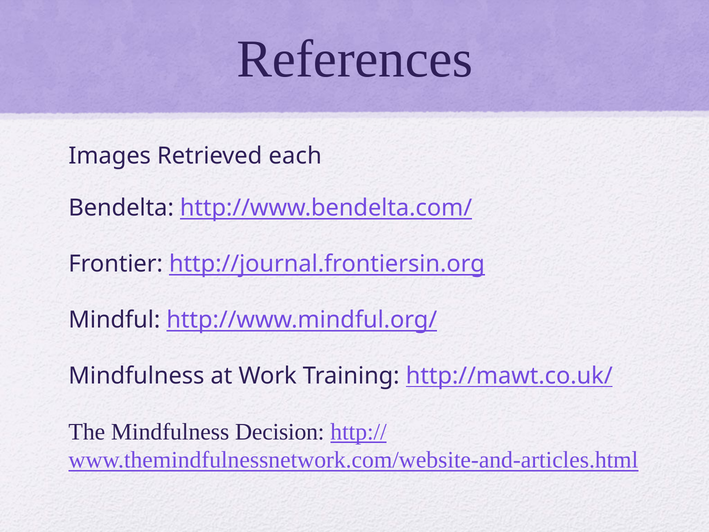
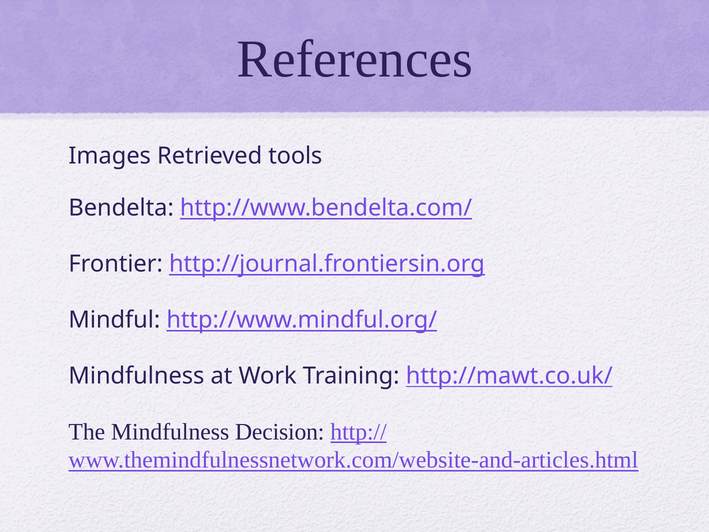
each: each -> tools
